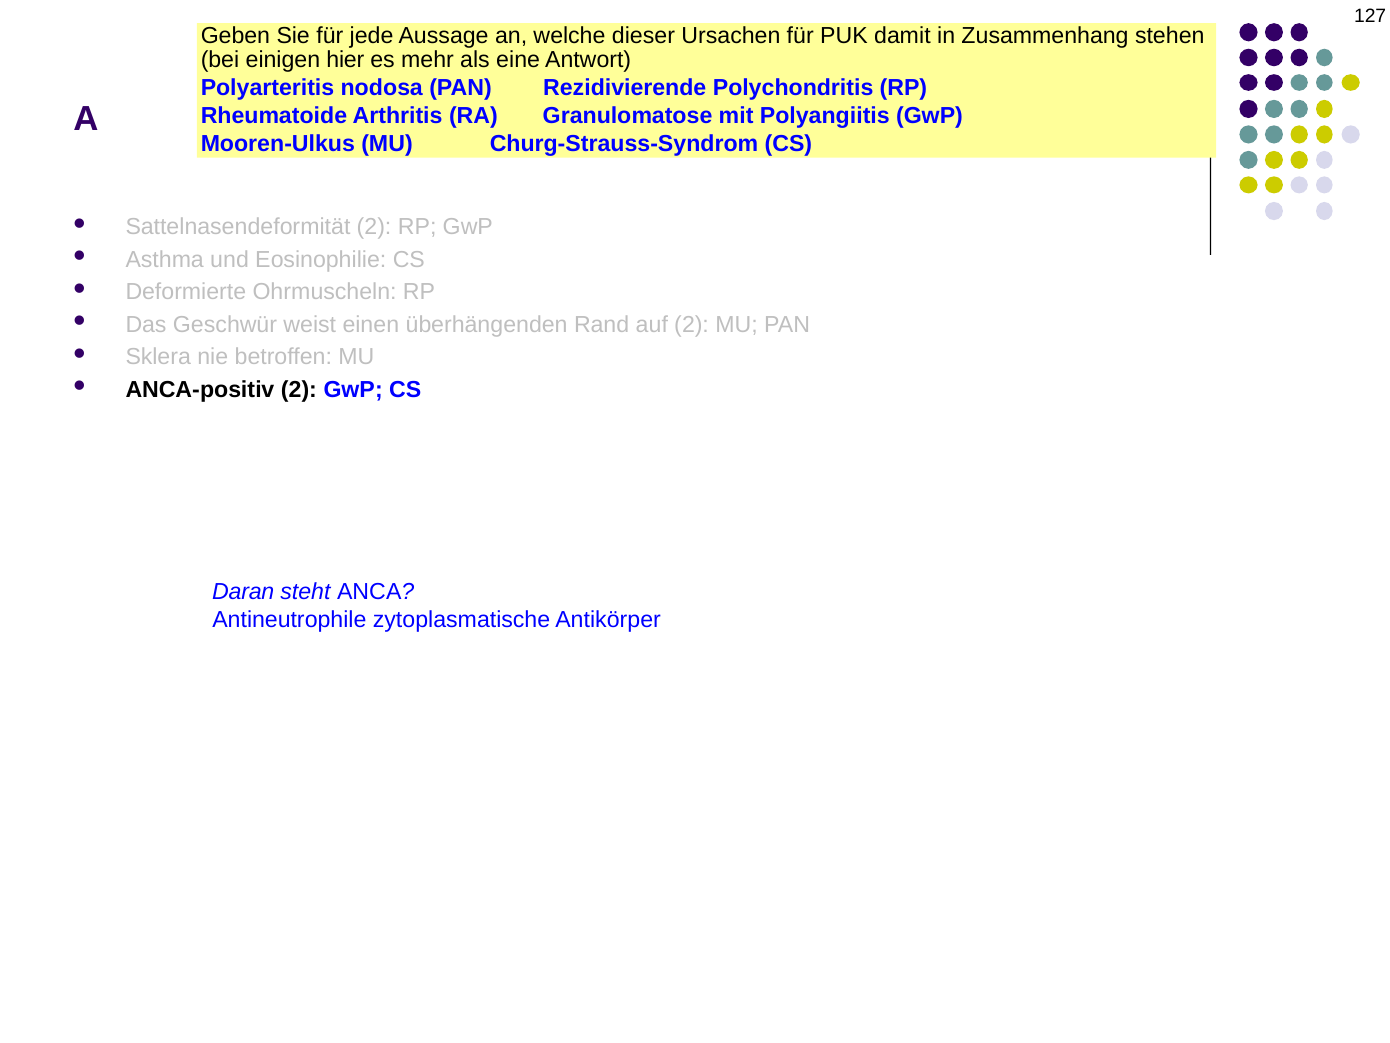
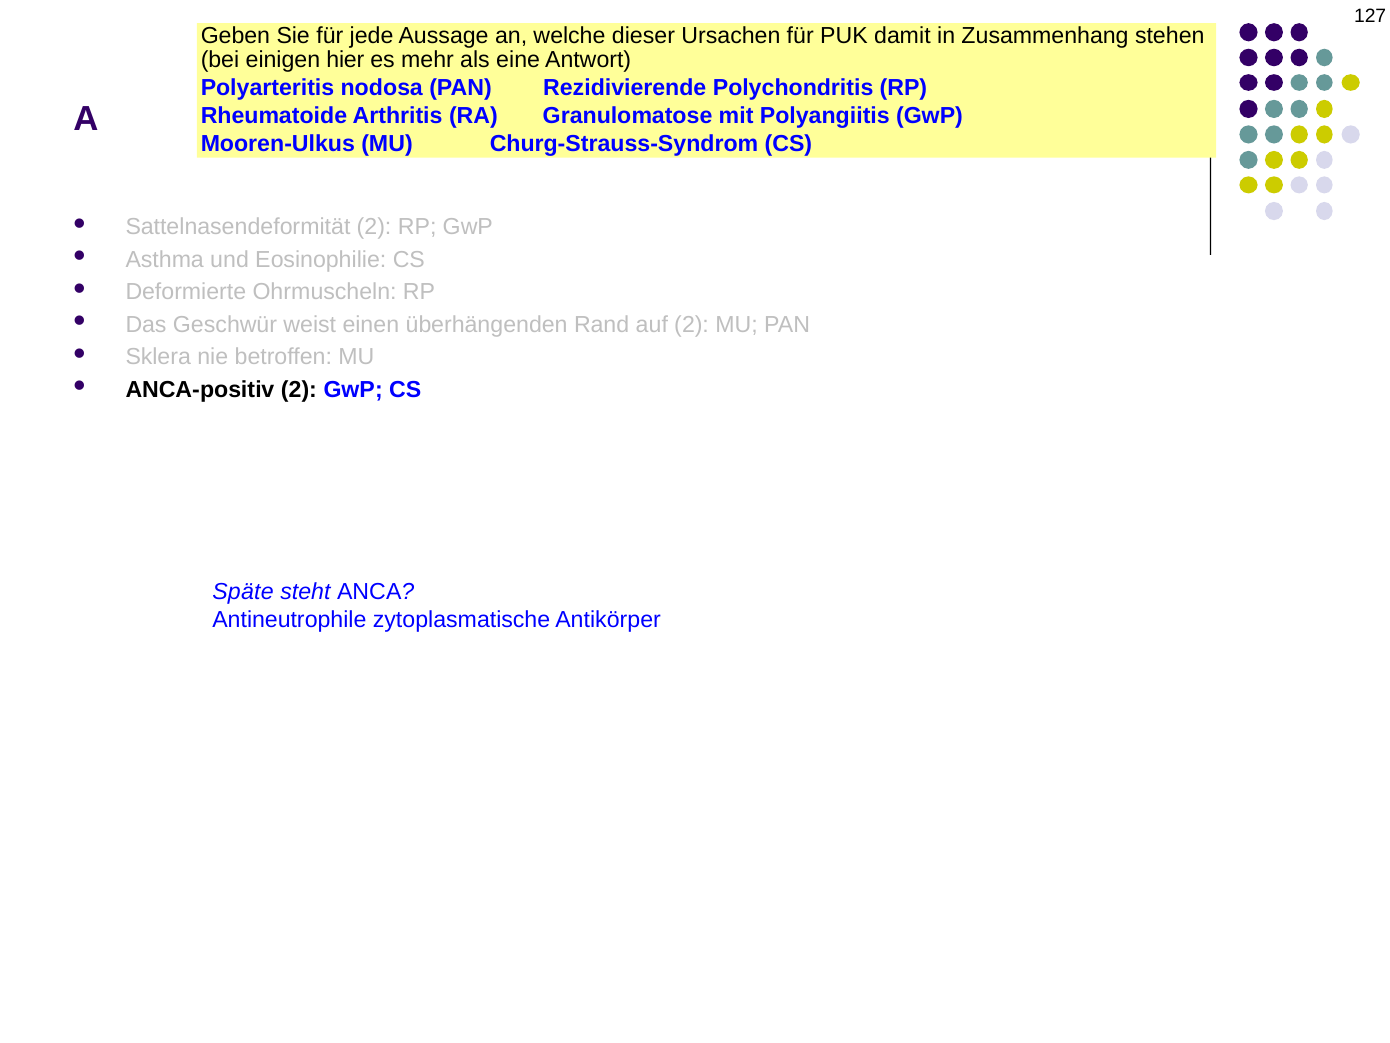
Daran: Daran -> Späte
